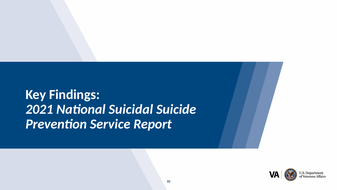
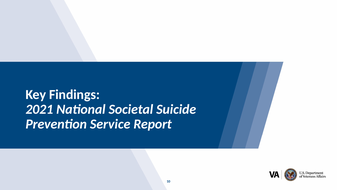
Suicidal: Suicidal -> Societal
